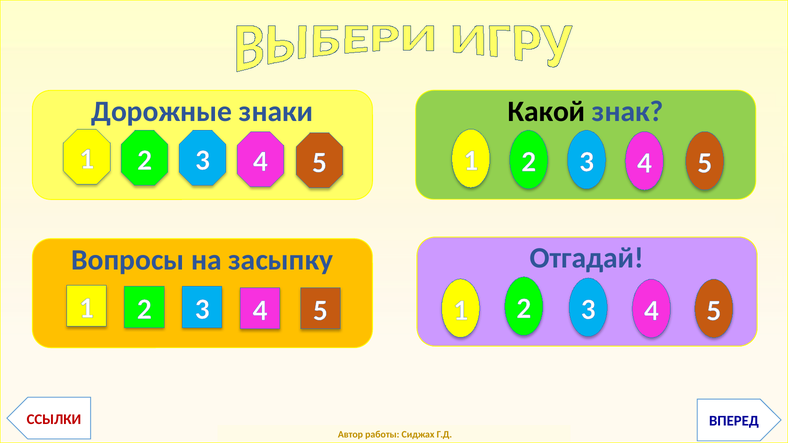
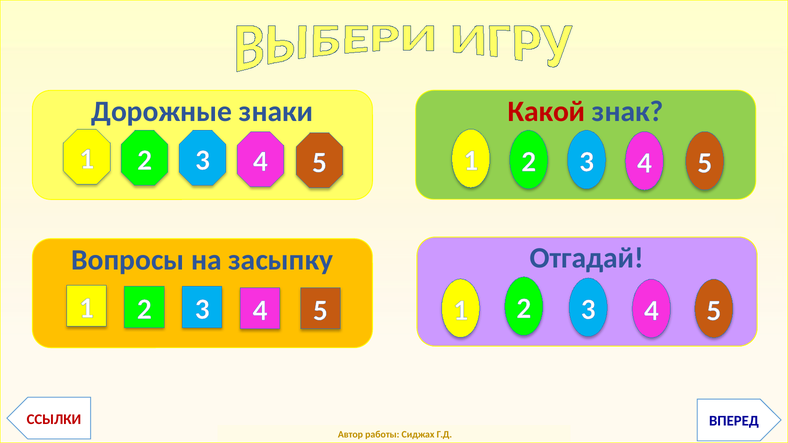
Какой colour: black -> red
